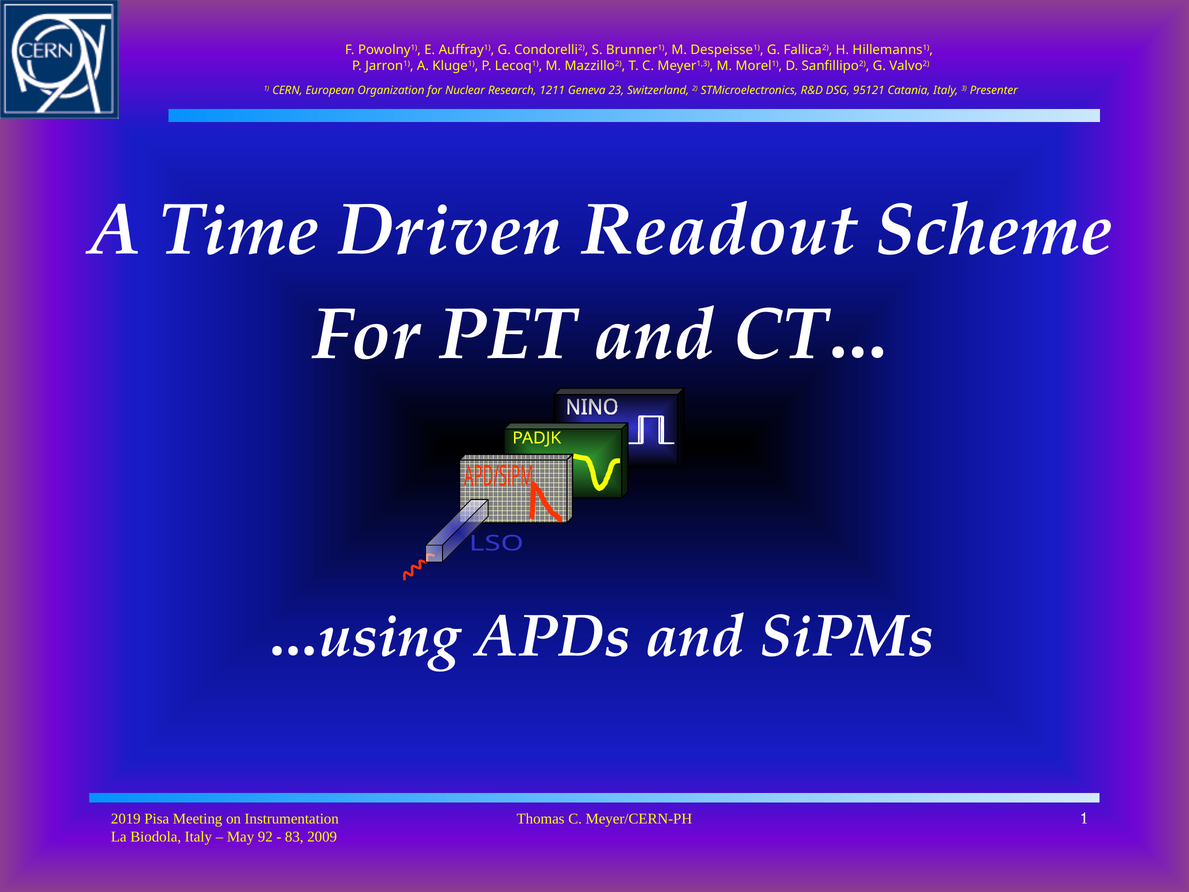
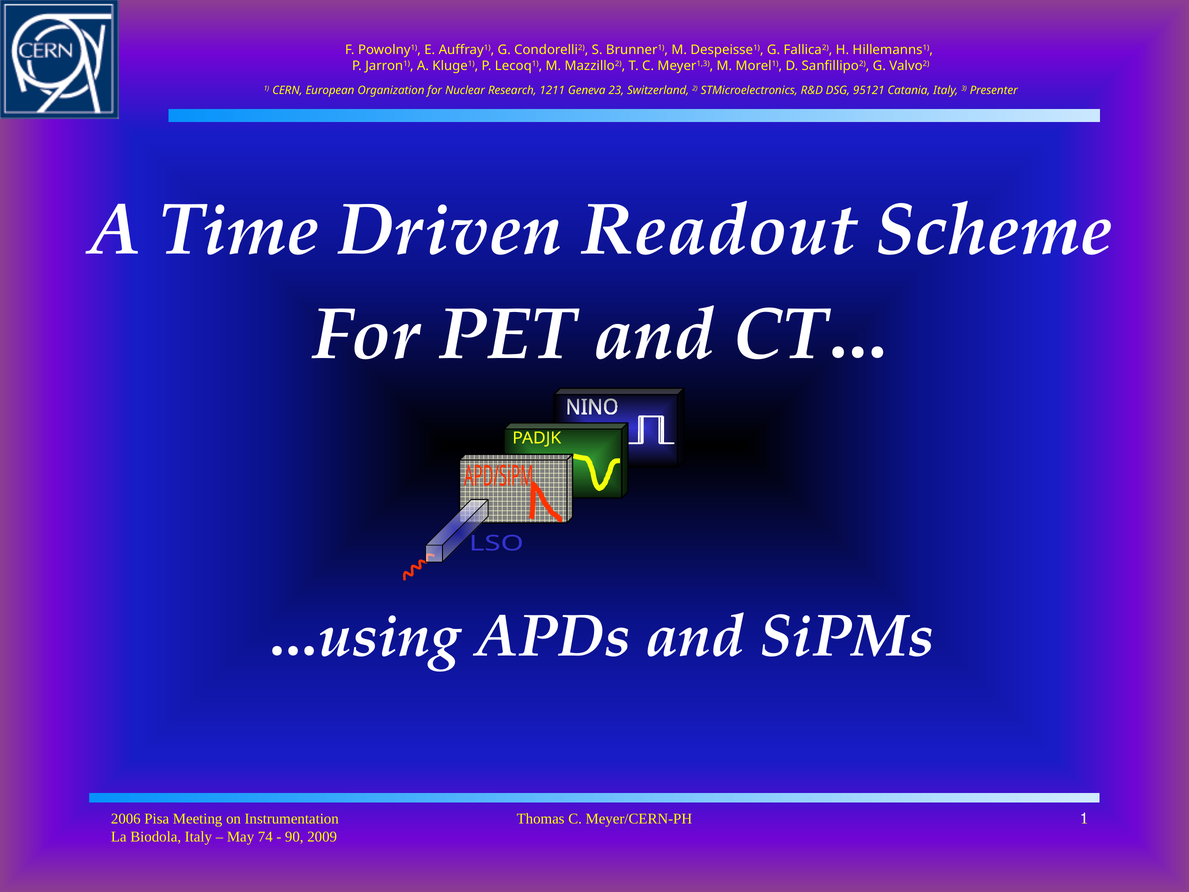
2019: 2019 -> 2006
92: 92 -> 74
83: 83 -> 90
